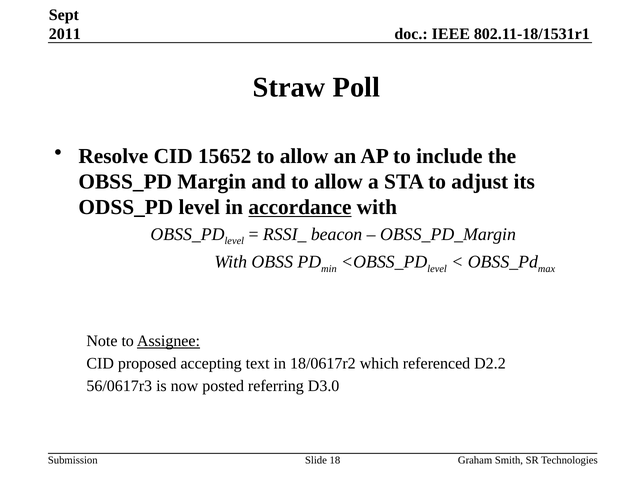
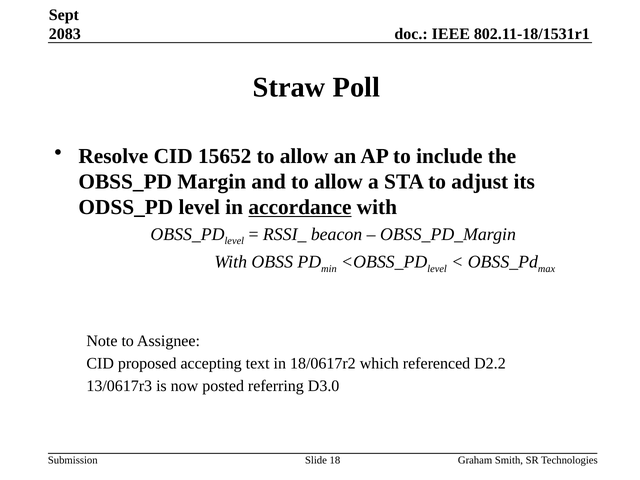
2011: 2011 -> 2083
Assignee underline: present -> none
56/0617r3: 56/0617r3 -> 13/0617r3
